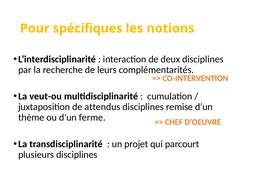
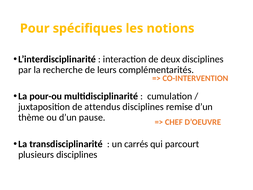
veut-ou: veut-ou -> pour-ou
ferme: ferme -> pause
projet: projet -> carrés
